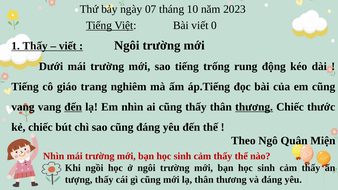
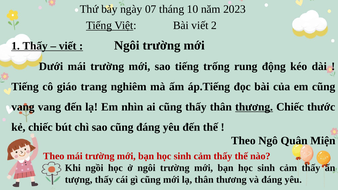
0: 0 -> 2
đến at (73, 107) underline: present -> none
Nhìn at (54, 156): Nhìn -> Theo
